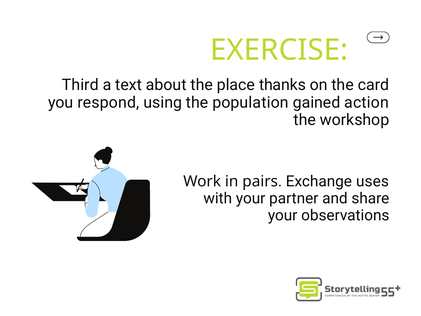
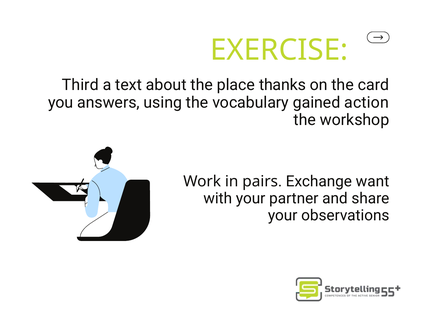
respond: respond -> answers
population: population -> vocabulary
uses: uses -> want
